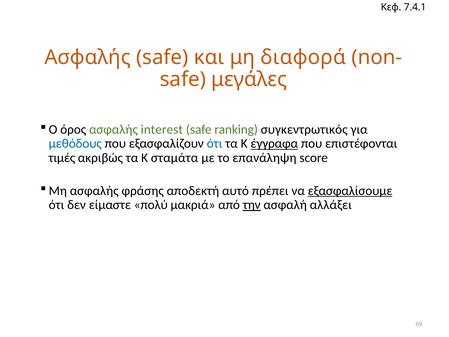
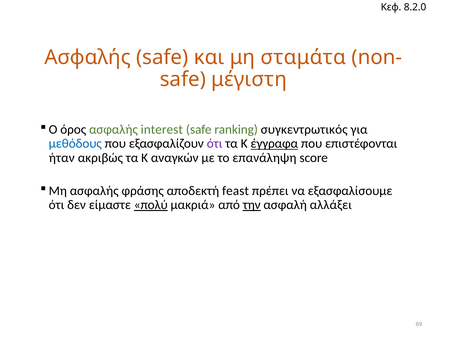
7.4.1: 7.4.1 -> 8.2.0
διαφορά: διαφορά -> σταμάτα
μεγάλες: μεγάλες -> μέγιστη
ότι at (215, 143) colour: blue -> purple
τιμές: τιμές -> ήταν
σταμάτα: σταμάτα -> αναγκών
αυτό: αυτό -> feast
εξασφαλίσουμε underline: present -> none
πολύ underline: none -> present
